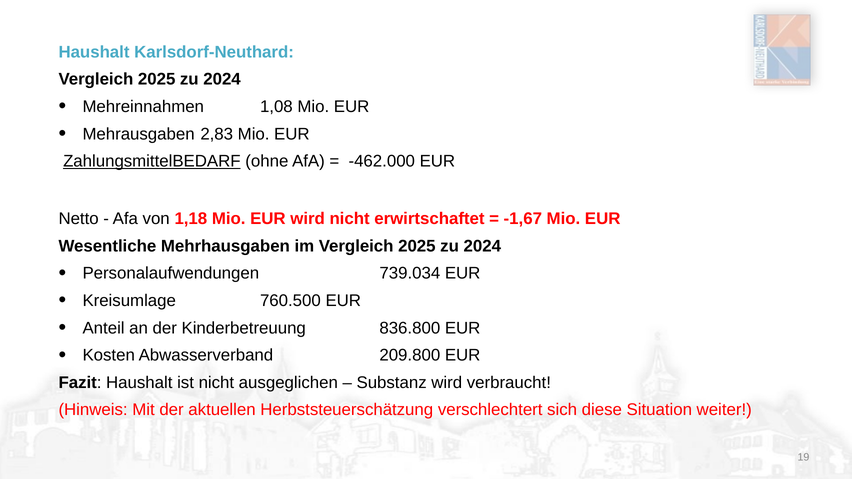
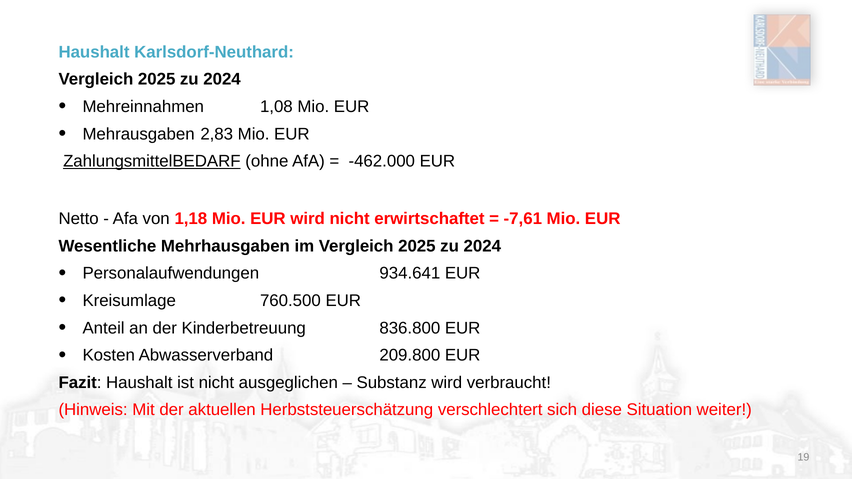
-1,67: -1,67 -> -7,61
739.034: 739.034 -> 934.641
